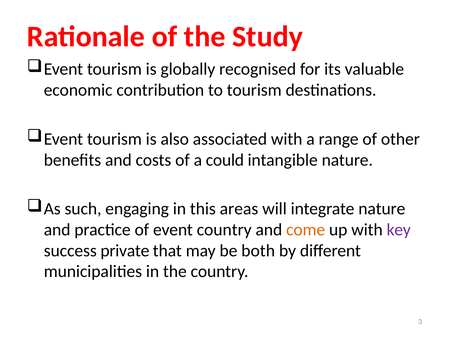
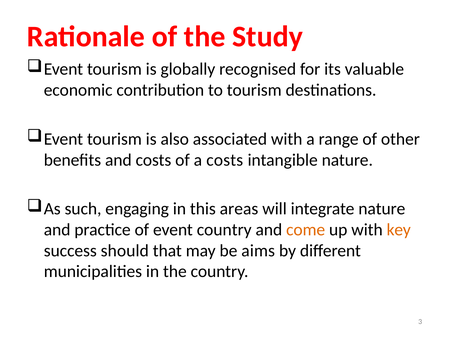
a could: could -> costs
key colour: purple -> orange
private: private -> should
both: both -> aims
